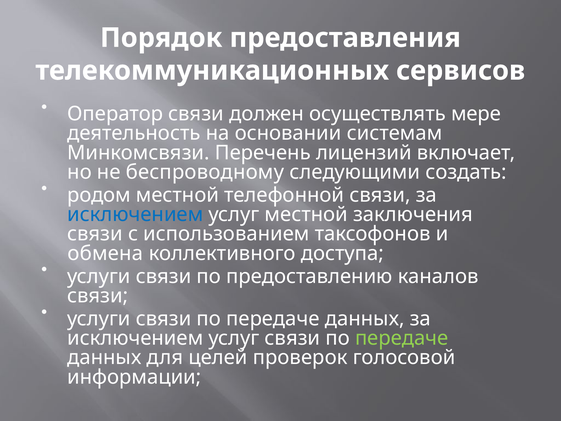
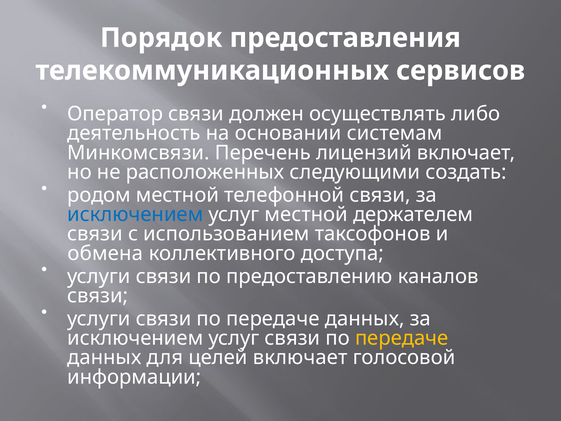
мере: мере -> либо
беспроводному: беспроводному -> расположенных
заключения: заключения -> держателем
передаче at (402, 338) colour: light green -> yellow
целей проверок: проверок -> включает
